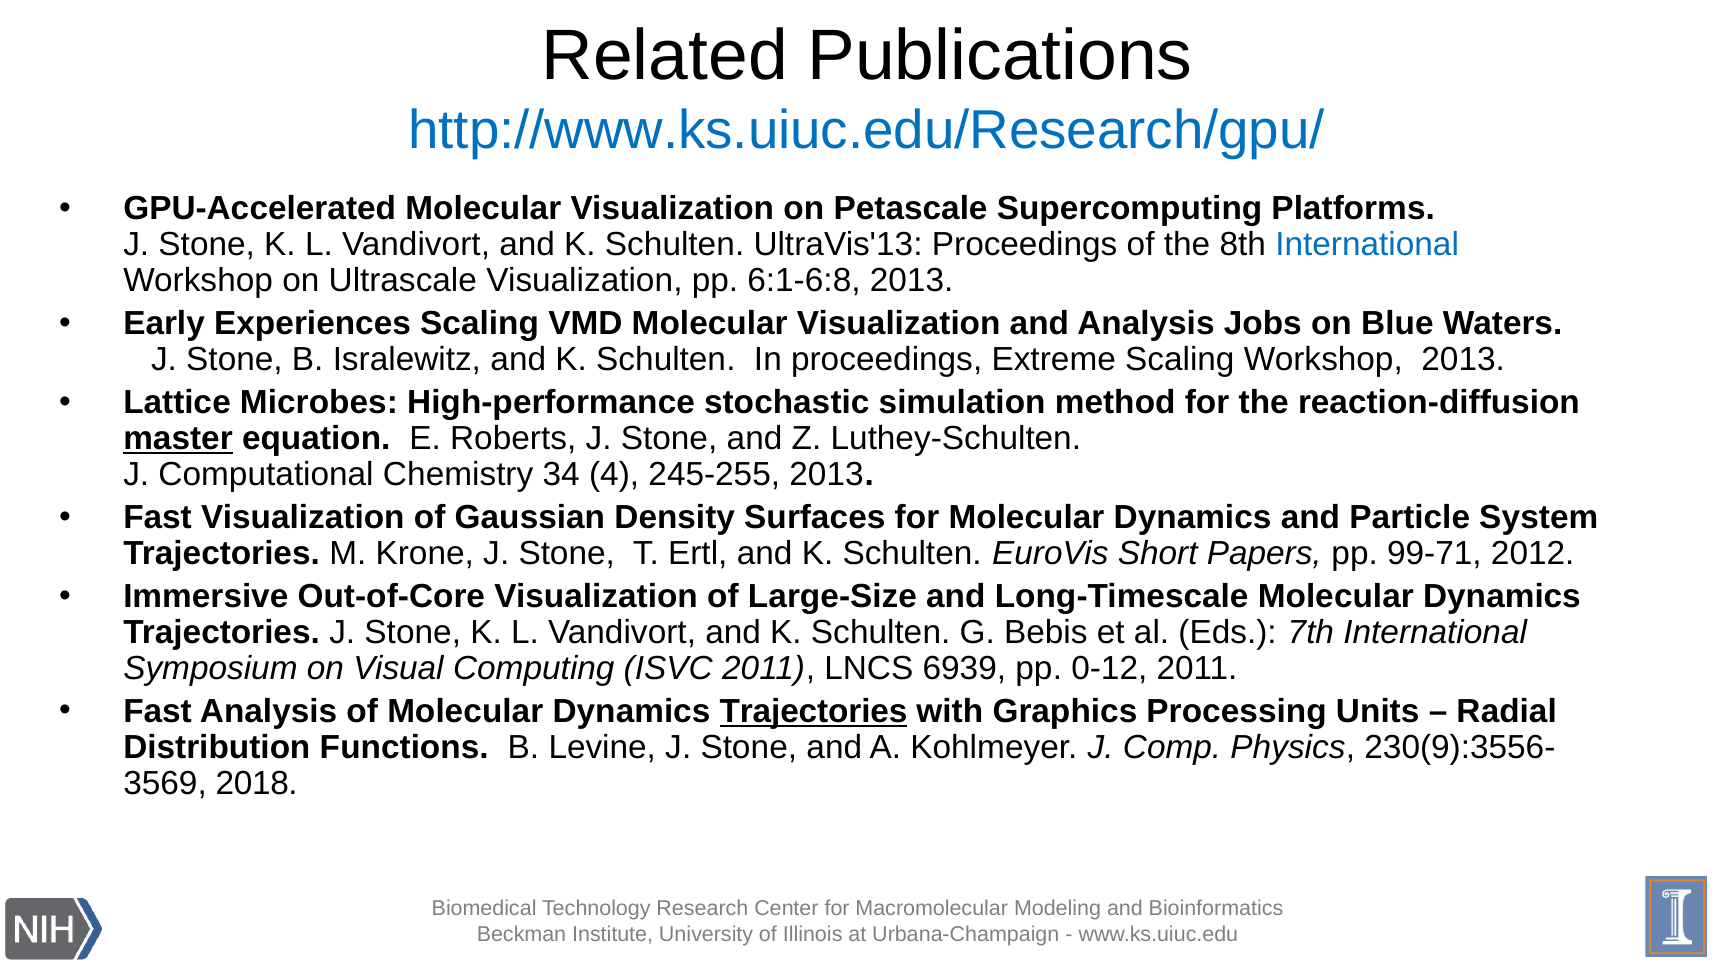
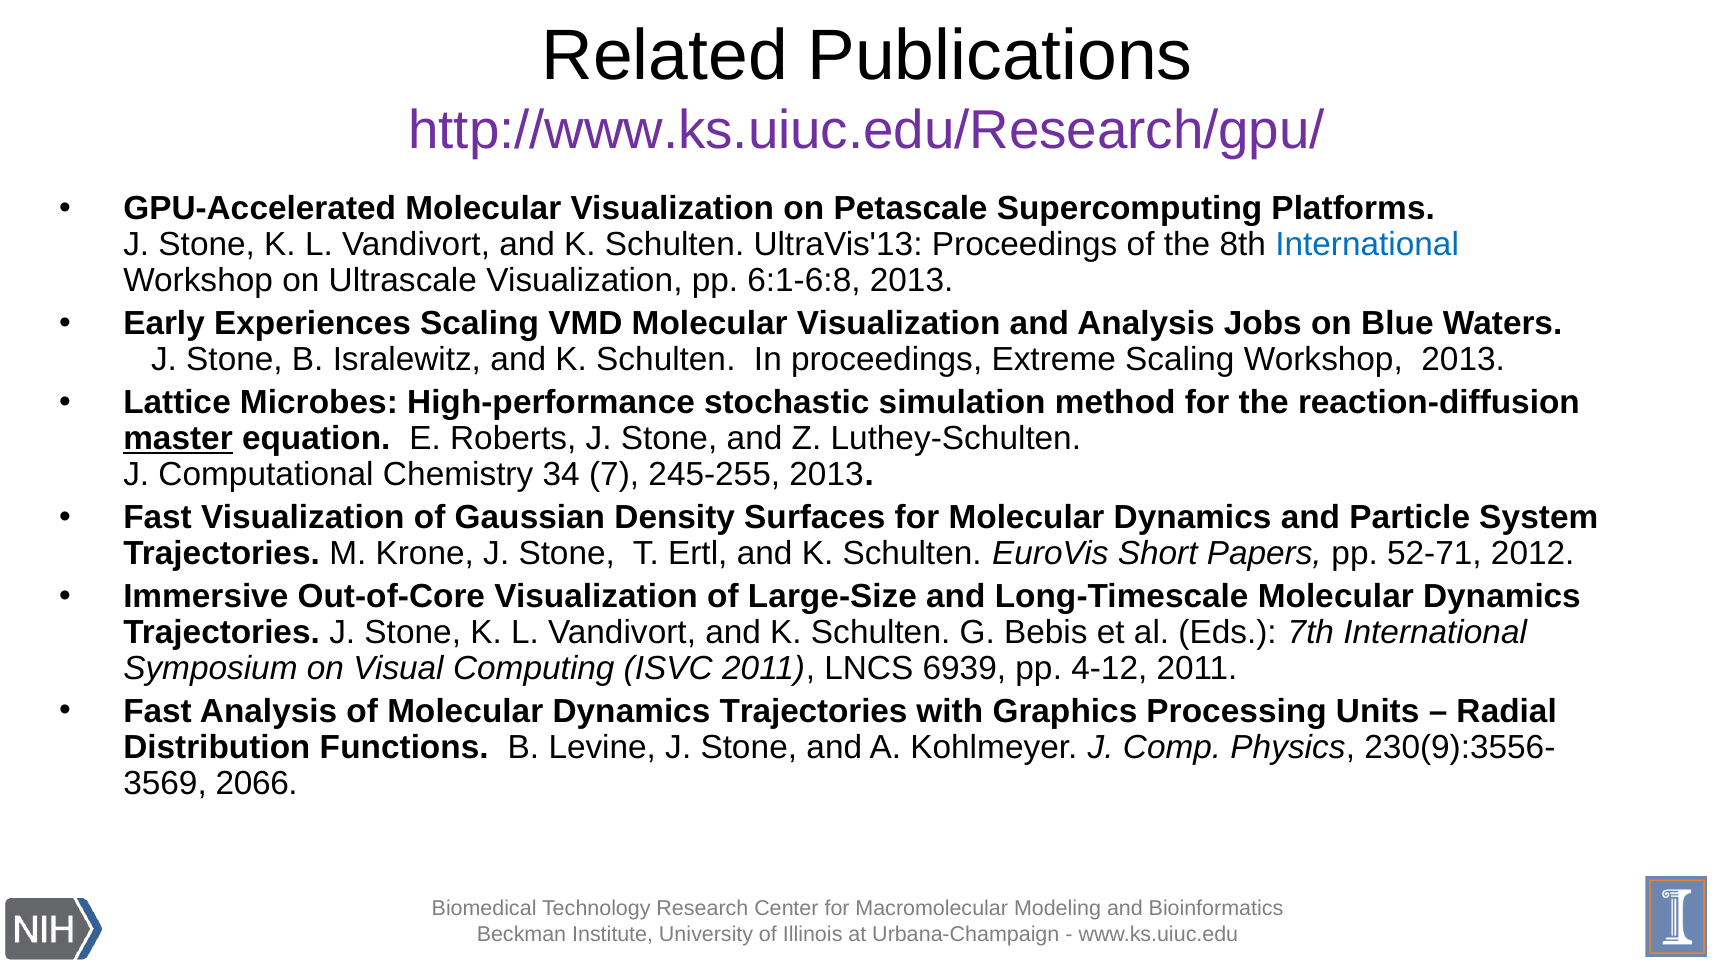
http://www.ks.uiuc.edu/Research/gpu/ colour: blue -> purple
4: 4 -> 7
99-71: 99-71 -> 52-71
0-12: 0-12 -> 4-12
Trajectories at (813, 712) underline: present -> none
2018: 2018 -> 2066
